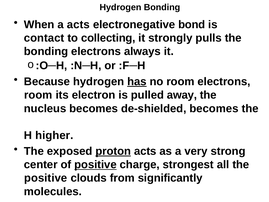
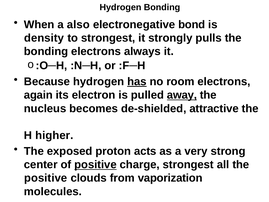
a acts: acts -> also
contact: contact -> density
to collecting: collecting -> strongest
room at (38, 95): room -> again
away underline: none -> present
de-shielded becomes: becomes -> attractive
proton underline: present -> none
significantly: significantly -> vaporization
